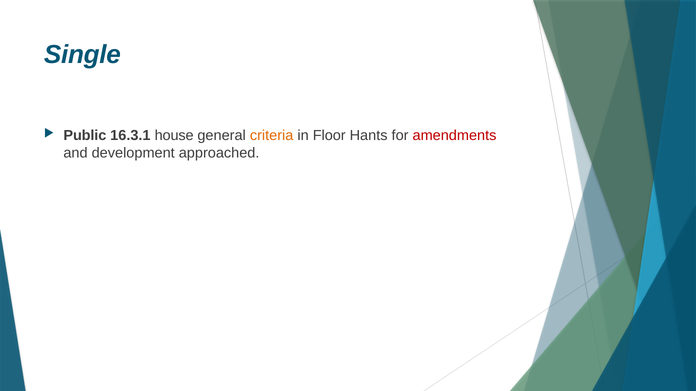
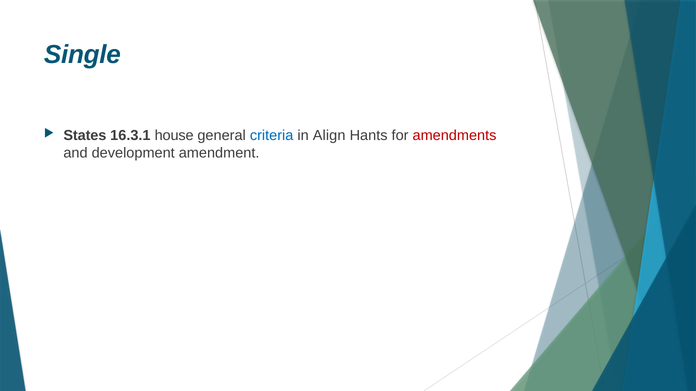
Public: Public -> States
criteria colour: orange -> blue
Floor: Floor -> Align
approached: approached -> amendment
